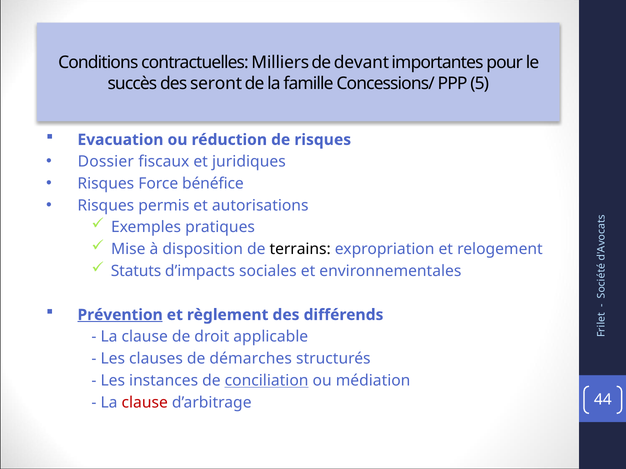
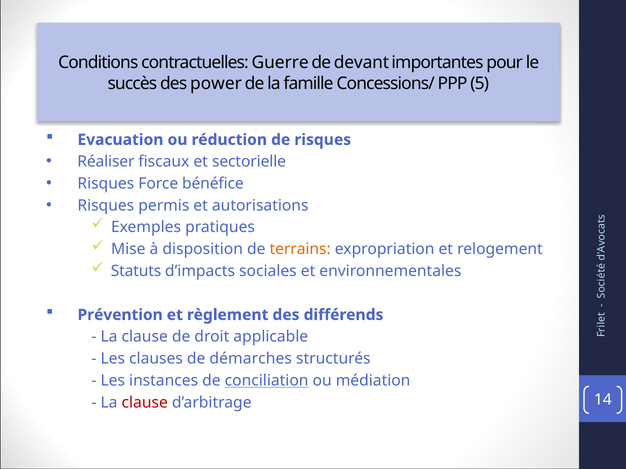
Milliers: Milliers -> Guerre
seront: seront -> power
Dossier: Dossier -> Réaliser
juridiques: juridiques -> sectorielle
terrains colour: black -> orange
Prévention underline: present -> none
44: 44 -> 14
